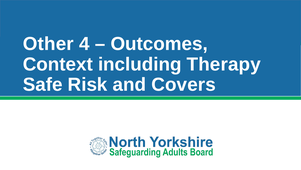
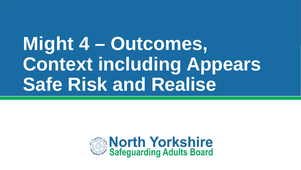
Other: Other -> Might
Therapy: Therapy -> Appears
Covers: Covers -> Realise
